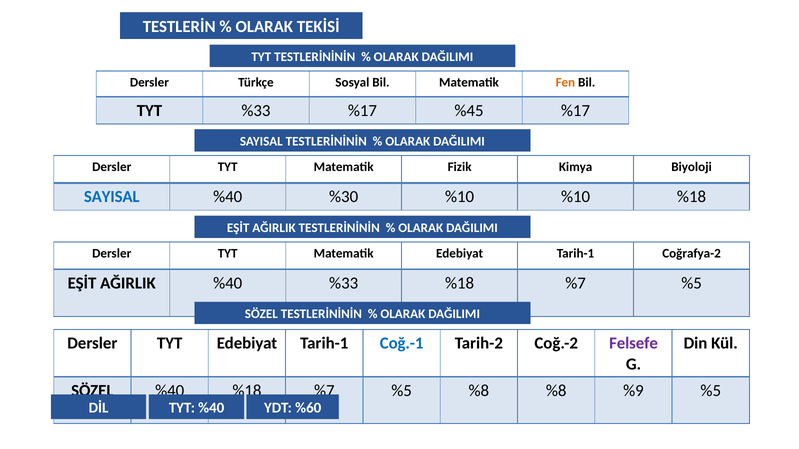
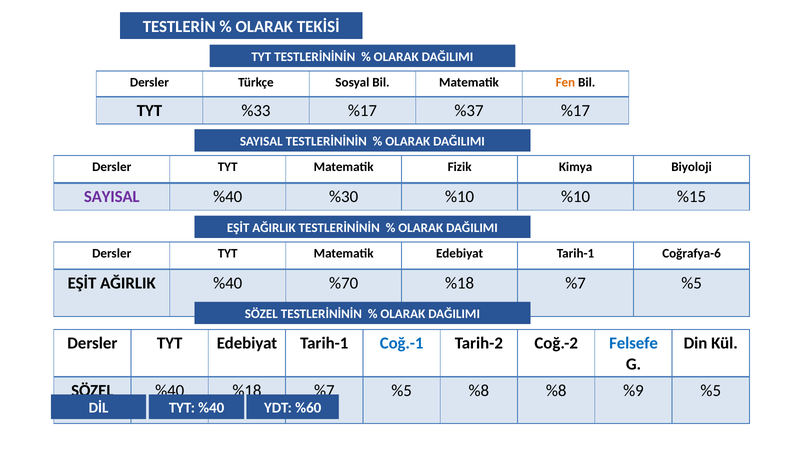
%45: %45 -> %37
SAYISAL at (112, 197) colour: blue -> purple
%10 %18: %18 -> %15
Coğrafya-2: Coğrafya-2 -> Coğrafya-6
%40 %33: %33 -> %70
Felsefe colour: purple -> blue
